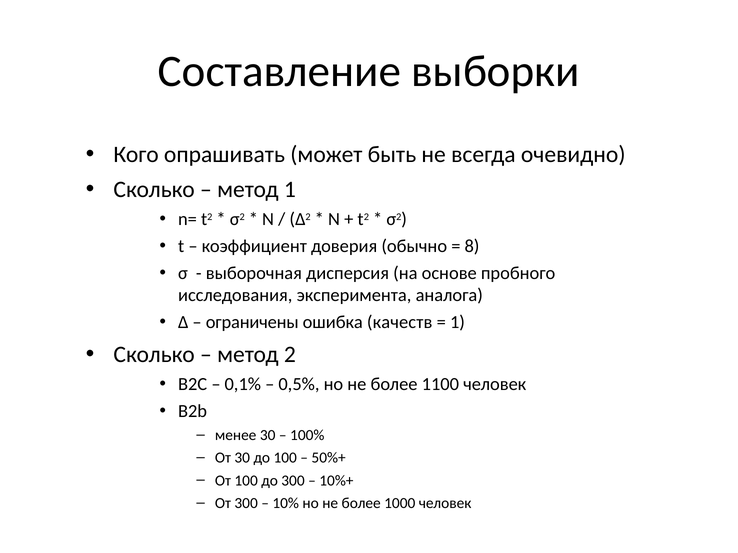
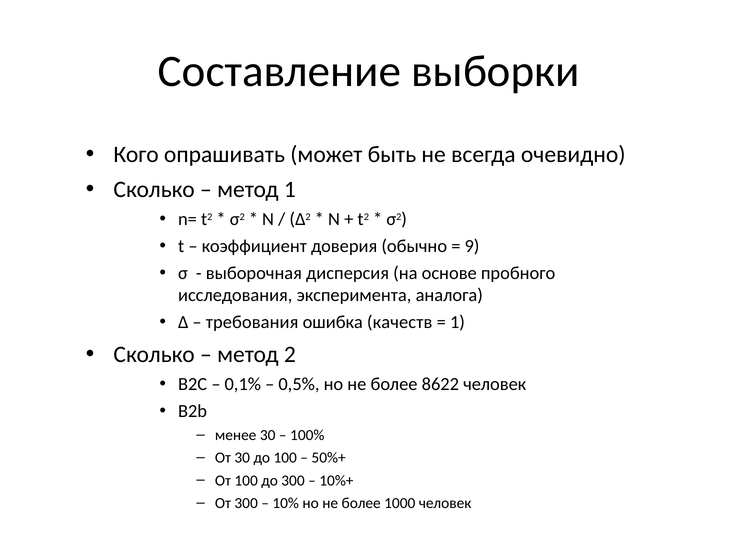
8: 8 -> 9
ограничены: ограничены -> требования
1100: 1100 -> 8622
